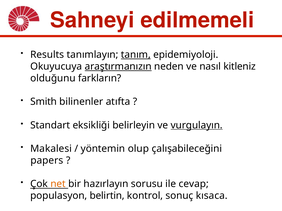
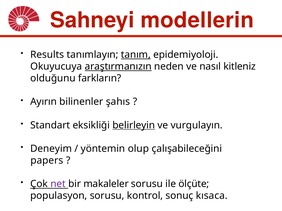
edilmemeli: edilmemeli -> modellerin
Smith: Smith -> Ayırın
atıfta: atıfta -> şahıs
belirleyin underline: none -> present
vurgulayın underline: present -> none
Makalesi: Makalesi -> Deneyim
net colour: orange -> purple
hazırlayın: hazırlayın -> makaleler
cevap: cevap -> ölçüte
populasyon belirtin: belirtin -> sorusu
